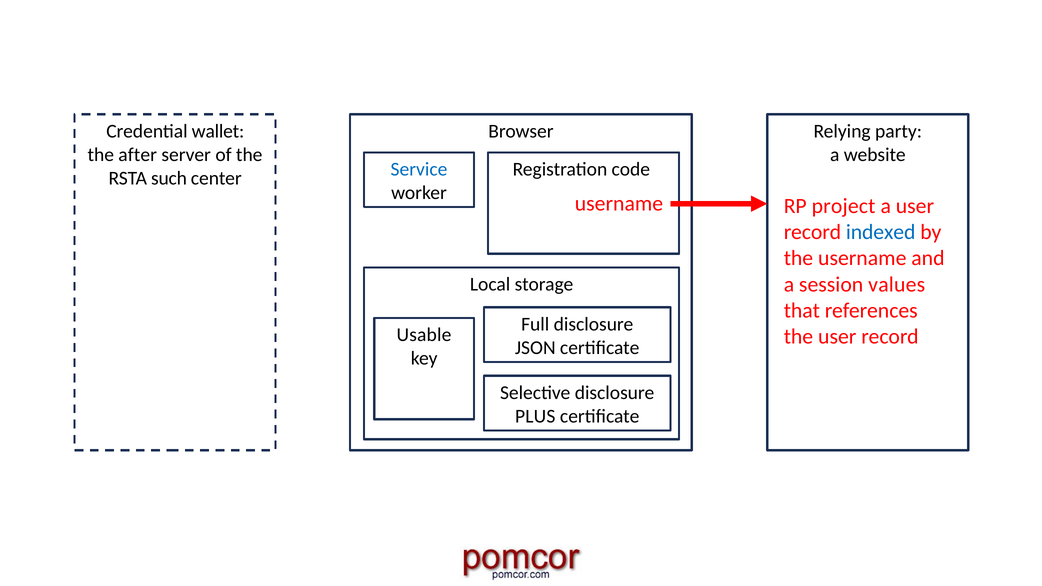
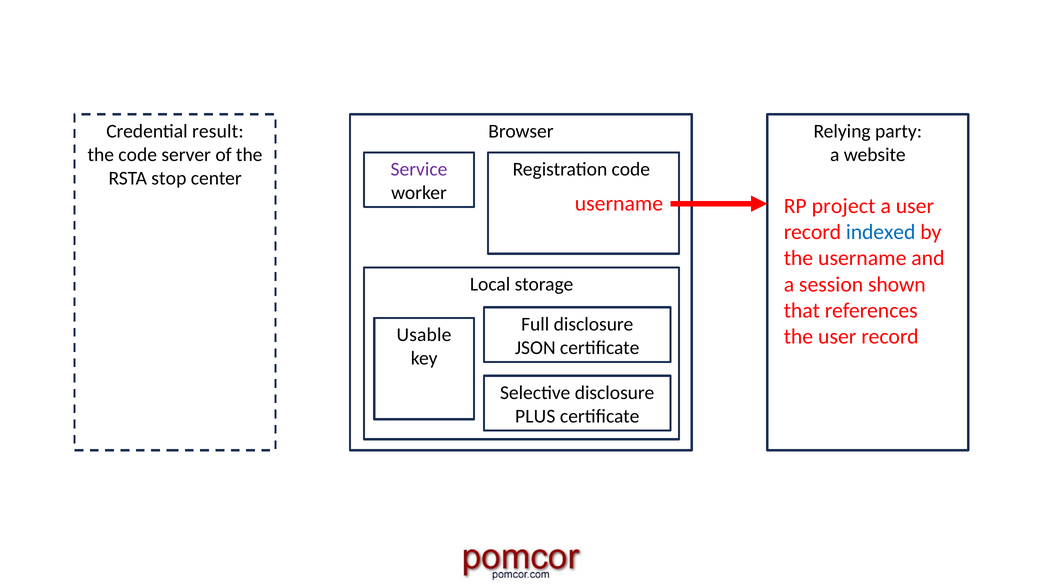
wallet: wallet -> result
the after: after -> code
Service colour: blue -> purple
such: such -> stop
values: values -> shown
